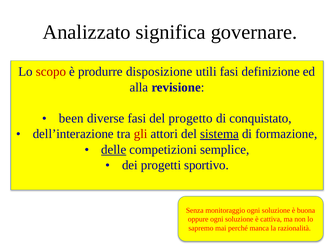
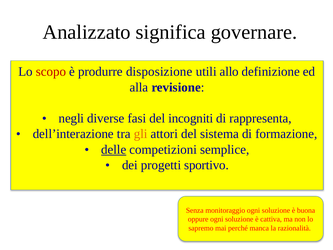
utili fasi: fasi -> allo
been: been -> negli
progetto: progetto -> incogniti
conquistato: conquistato -> rappresenta
gli colour: red -> orange
sistema underline: present -> none
